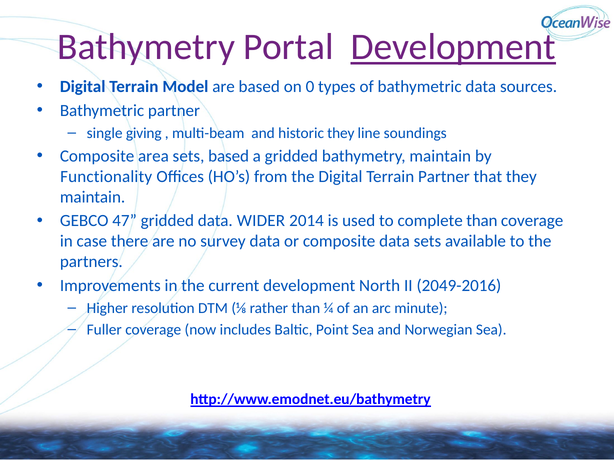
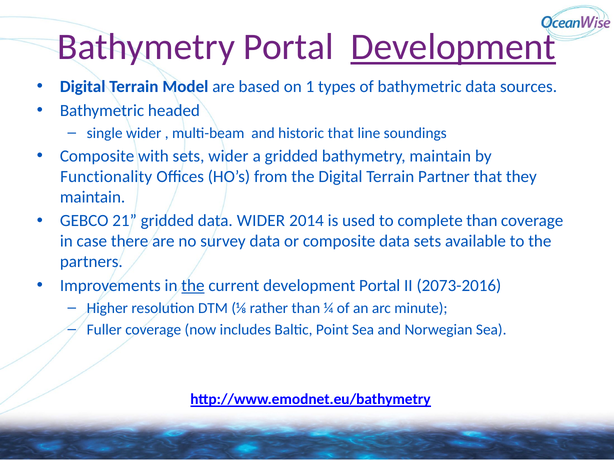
0: 0 -> 1
Bathymetric partner: partner -> headed
single giving: giving -> wider
historic they: they -> that
area: area -> with
sets based: based -> wider
47: 47 -> 21
the at (193, 286) underline: none -> present
development North: North -> Portal
2049-2016: 2049-2016 -> 2073-2016
